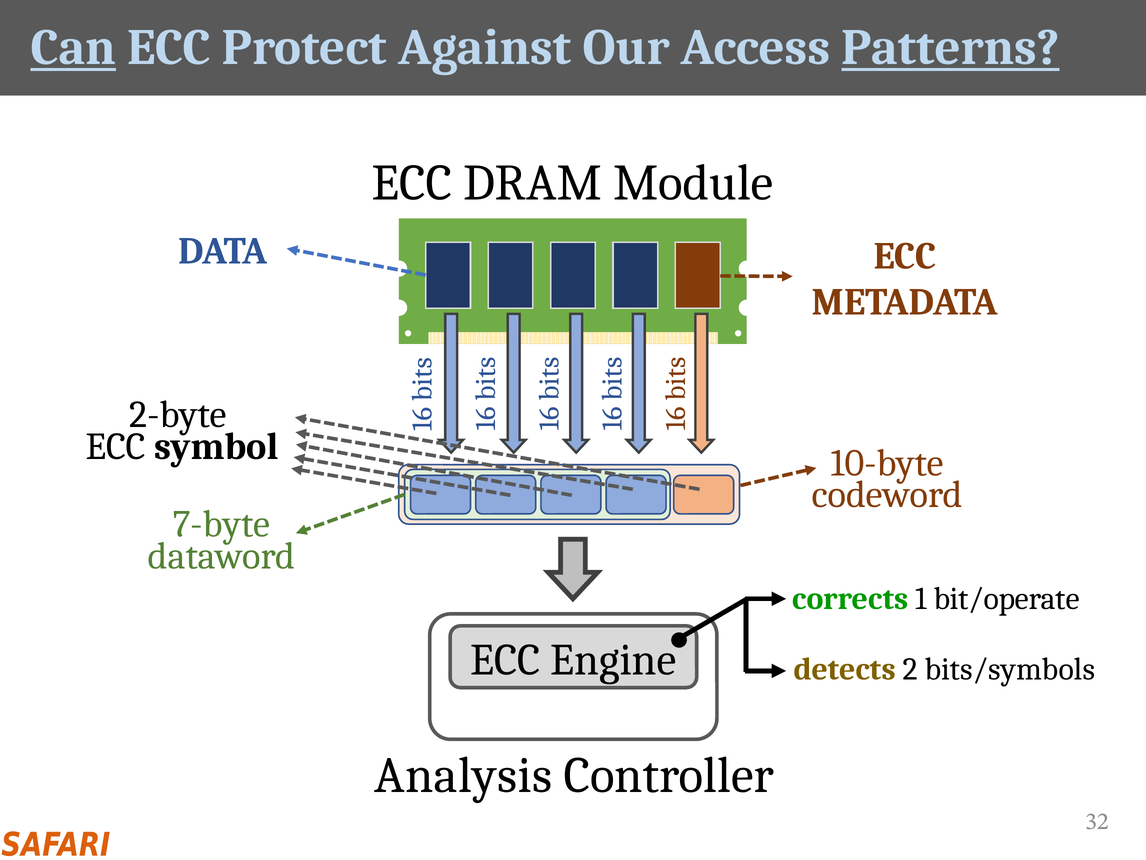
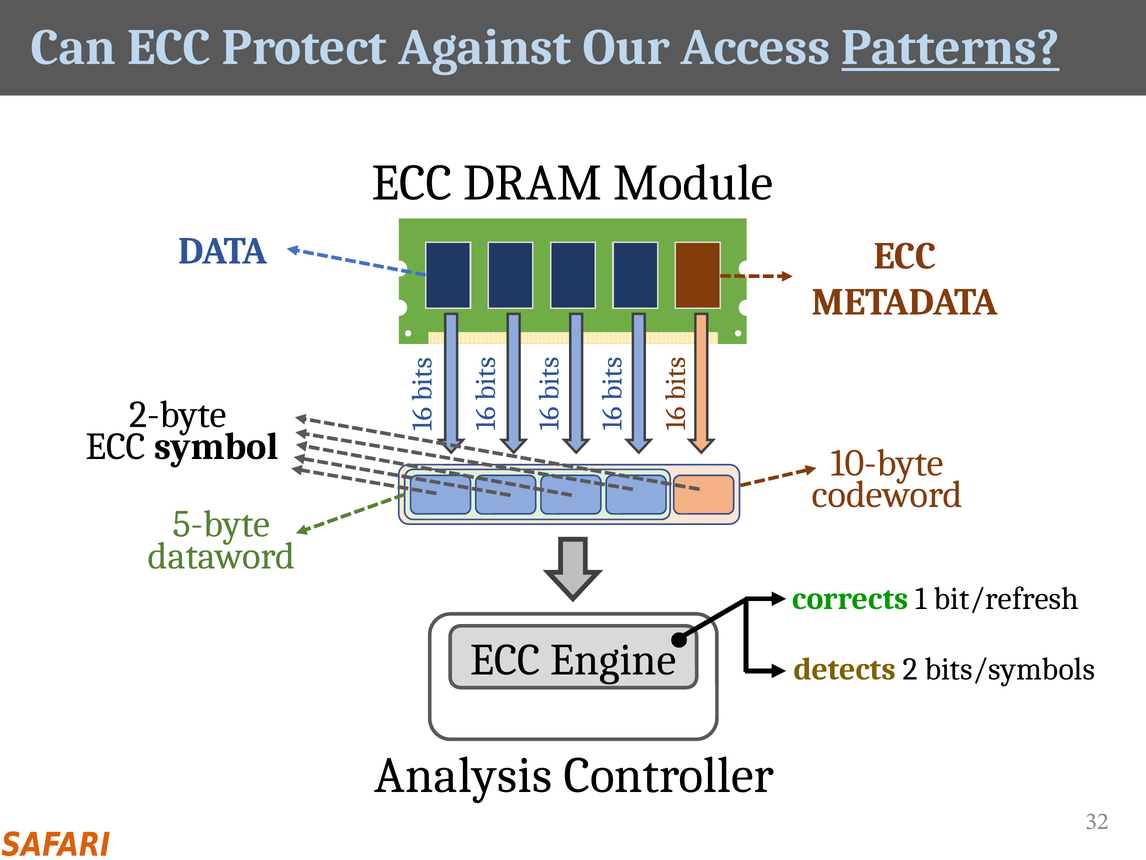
Can underline: present -> none
7-byte: 7-byte -> 5-byte
bit/operate: bit/operate -> bit/refresh
